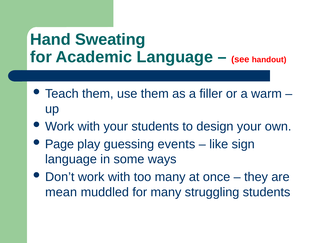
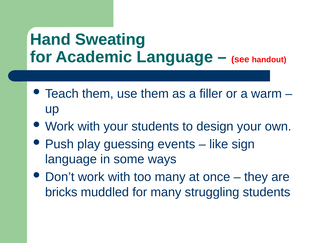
Page: Page -> Push
mean: mean -> bricks
